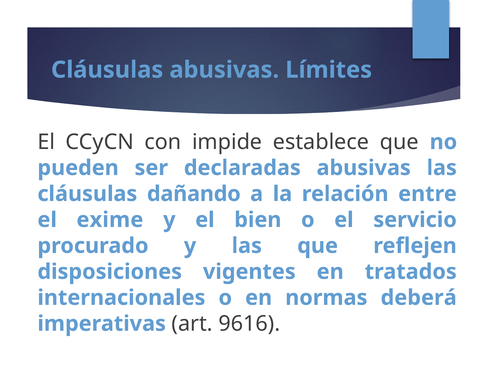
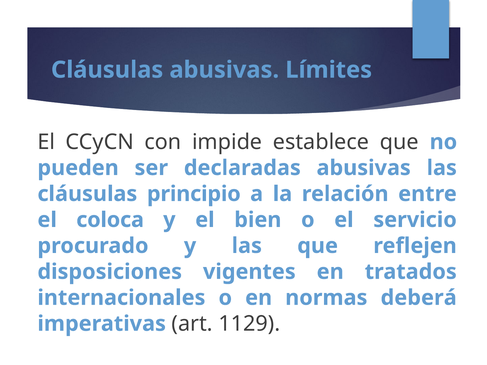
dañando: dañando -> principio
exime: exime -> coloca
9616: 9616 -> 1129
